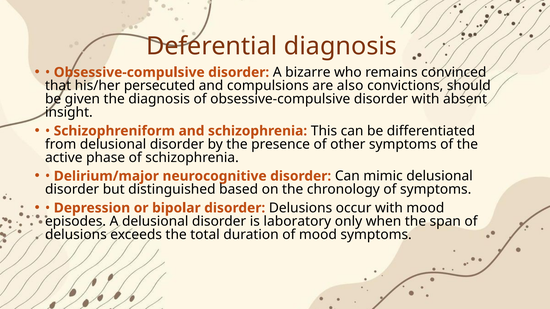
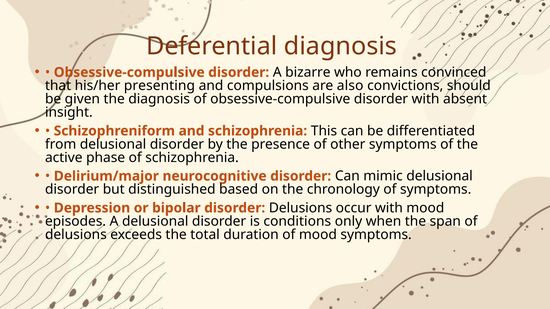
persecuted: persecuted -> presenting
laboratory: laboratory -> conditions
